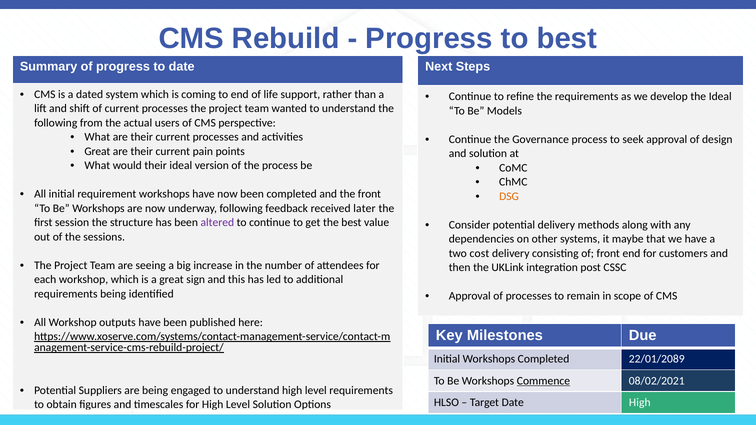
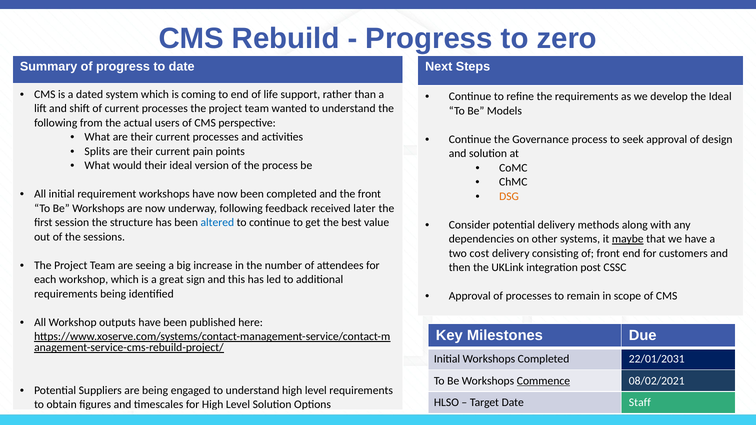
to best: best -> zero
Great at (97, 151): Great -> Splits
altered colour: purple -> blue
maybe underline: none -> present
22/01/2089: 22/01/2089 -> 22/01/2031
Date High: High -> Staff
